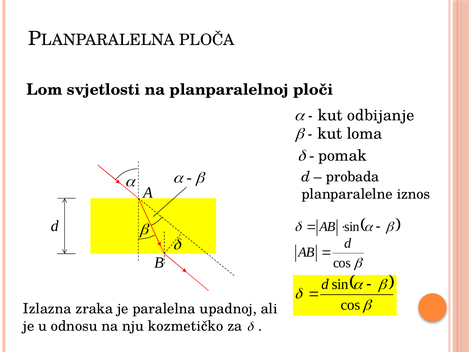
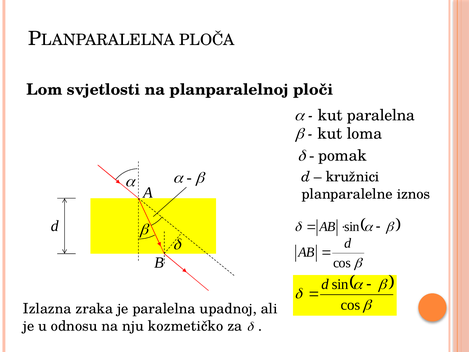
kut odbijanje: odbijanje -> paralelna
probada: probada -> kružnici
